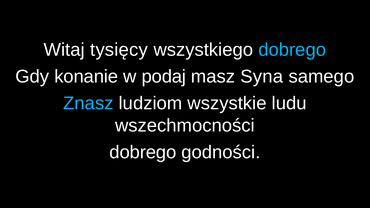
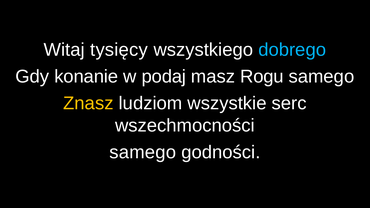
Syna: Syna -> Rogu
Znasz colour: light blue -> yellow
ludu: ludu -> serc
dobrego at (143, 152): dobrego -> samego
